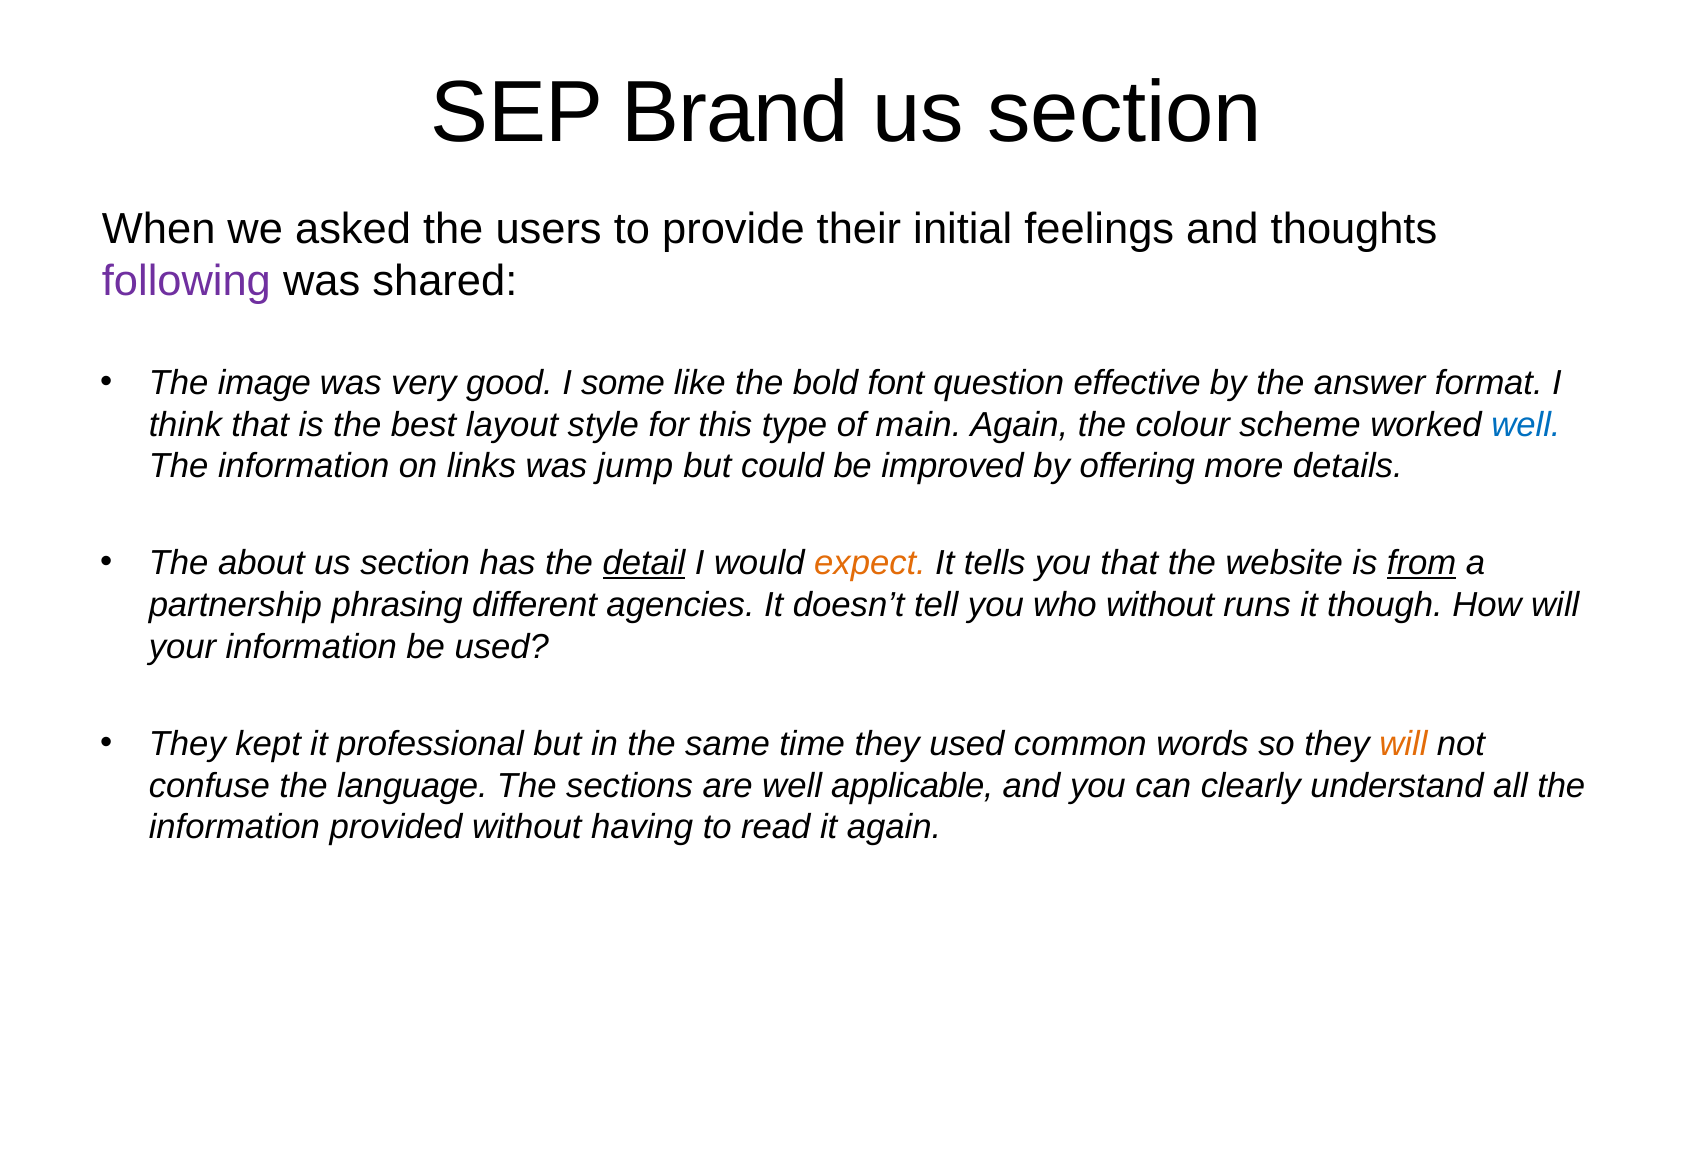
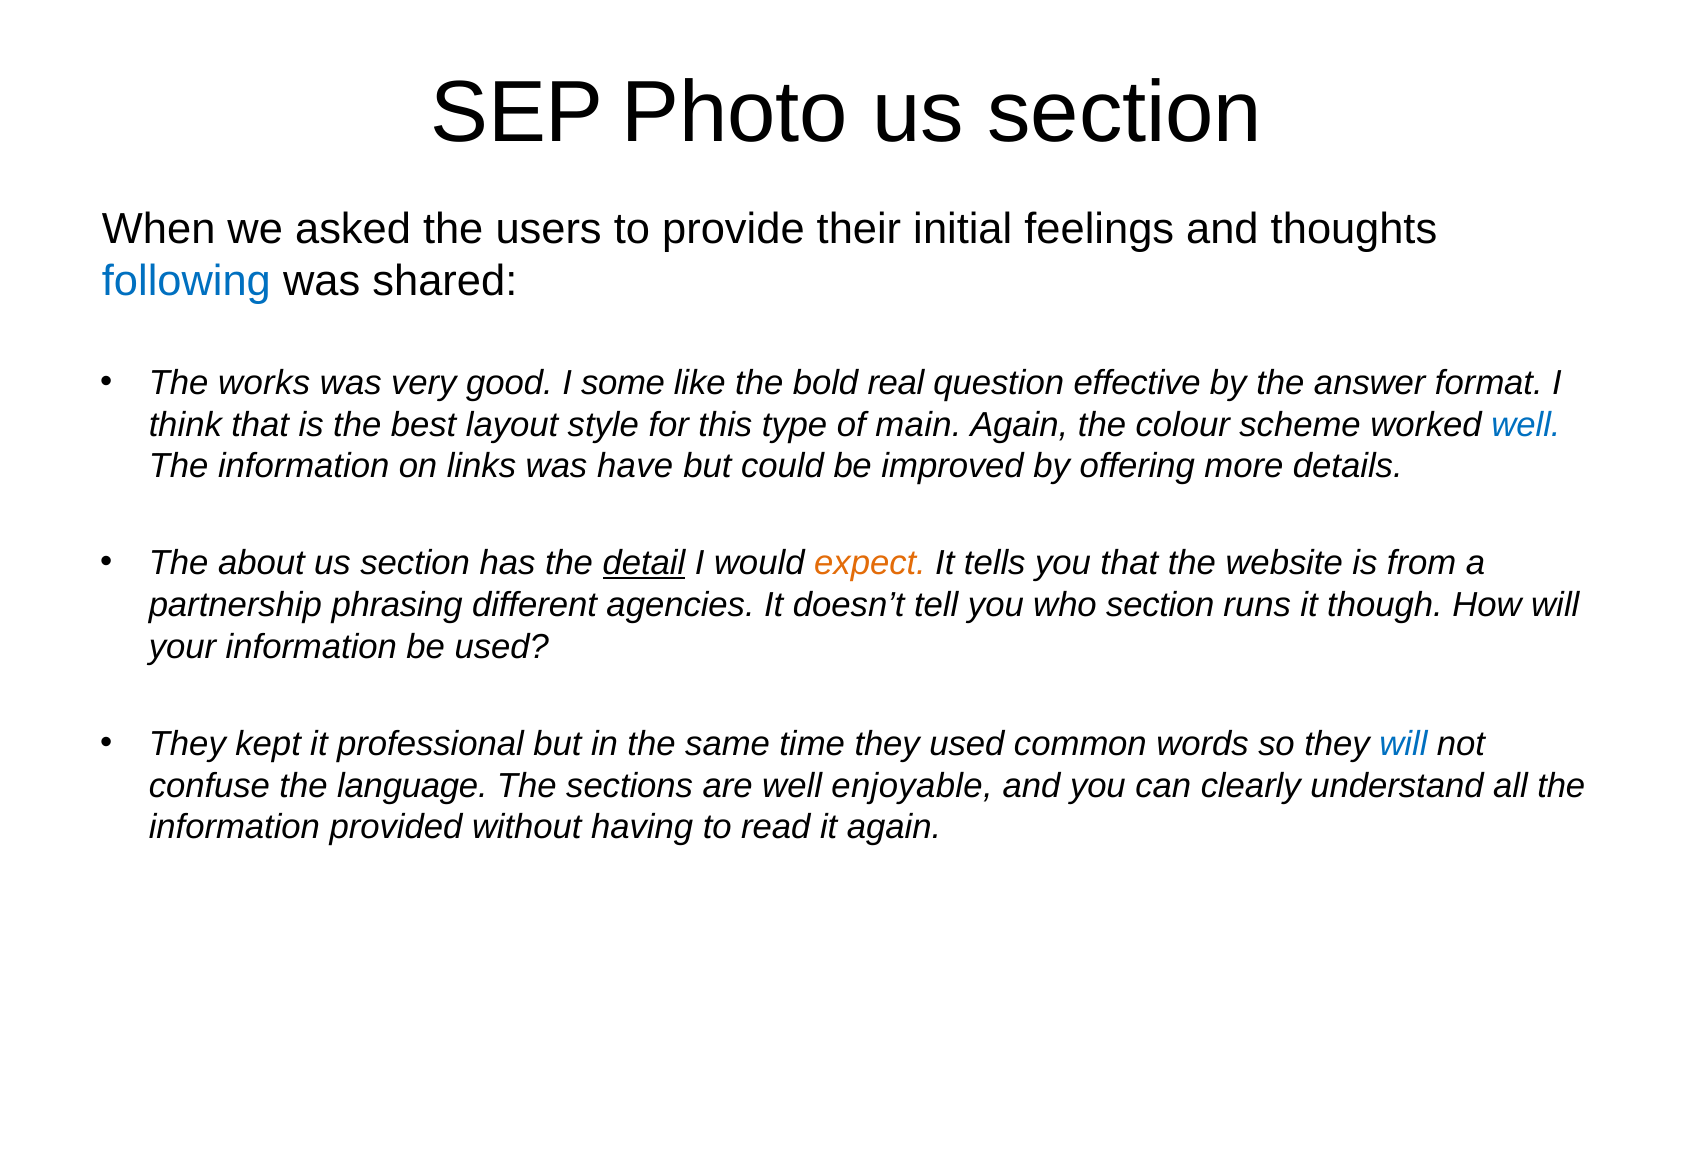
Brand: Brand -> Photo
following colour: purple -> blue
image: image -> works
font: font -> real
jump: jump -> have
from underline: present -> none
who without: without -> section
will at (1403, 744) colour: orange -> blue
applicable: applicable -> enjoyable
